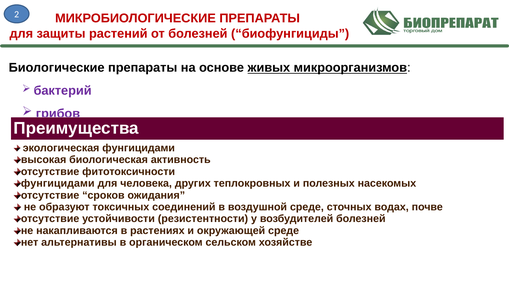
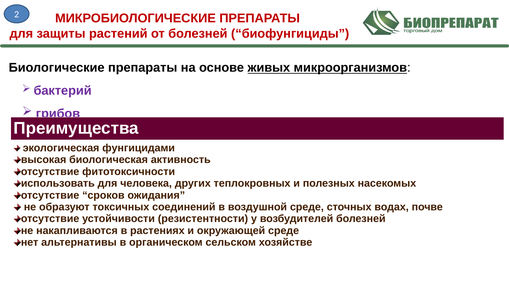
фунгицидами at (58, 184): фунгицидами -> использовать
